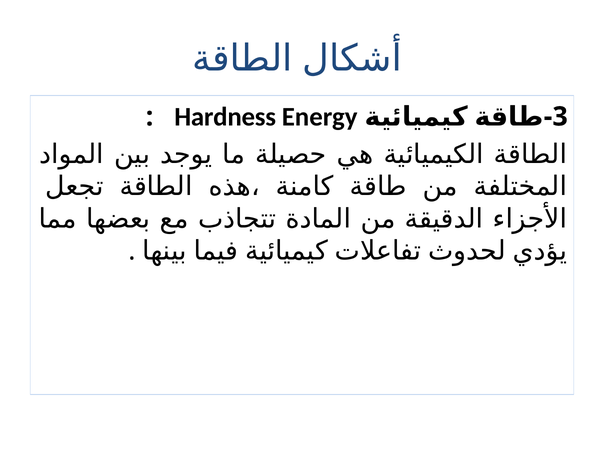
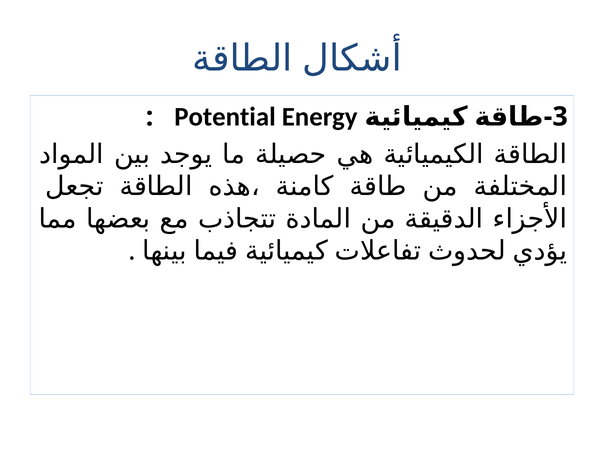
Hardness: Hardness -> Potential
